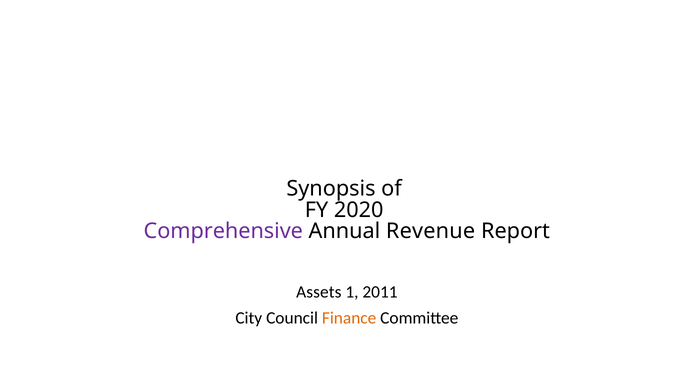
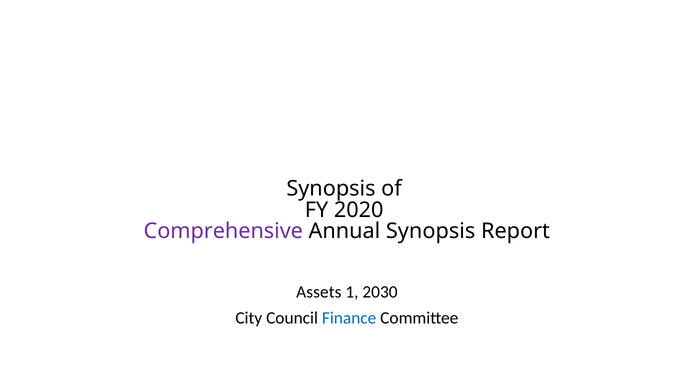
Annual Revenue: Revenue -> Synopsis
2011: 2011 -> 2030
Finance colour: orange -> blue
